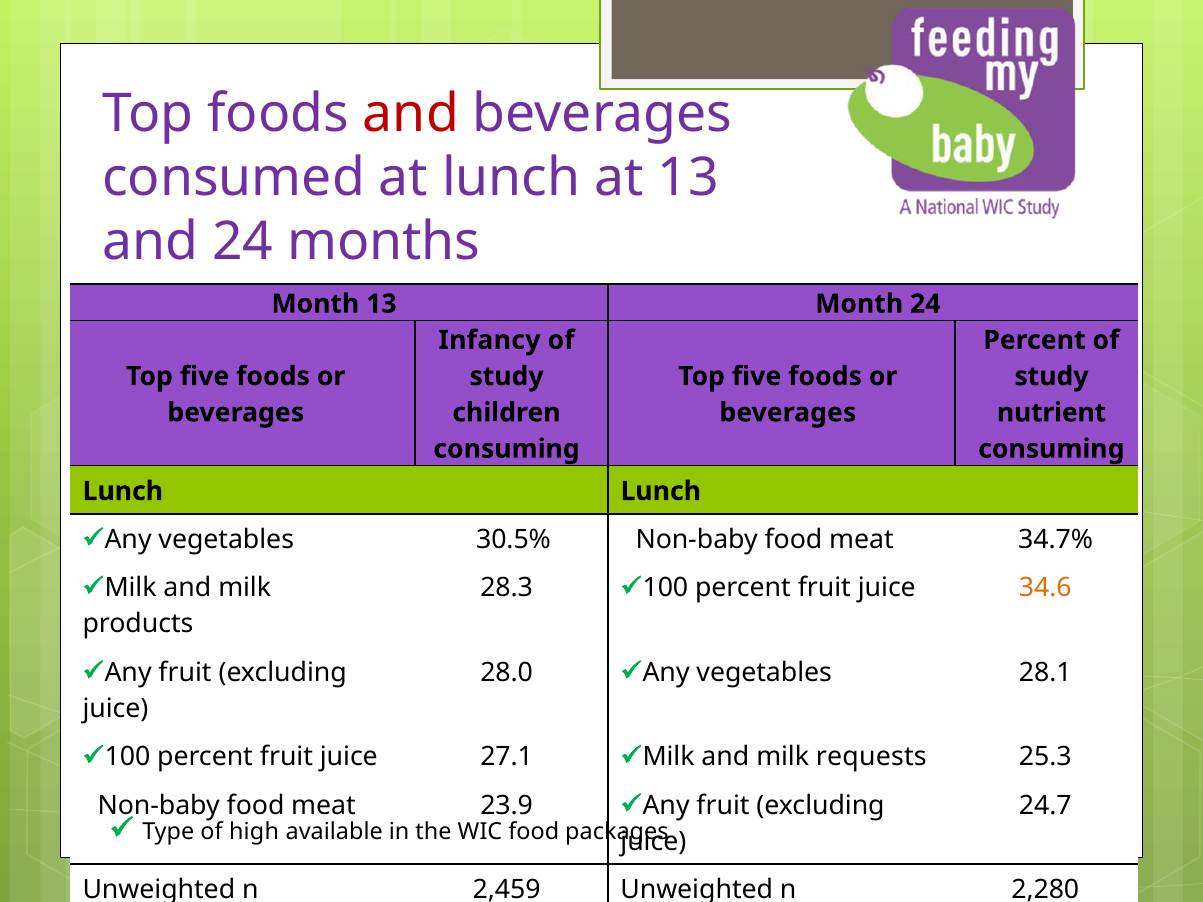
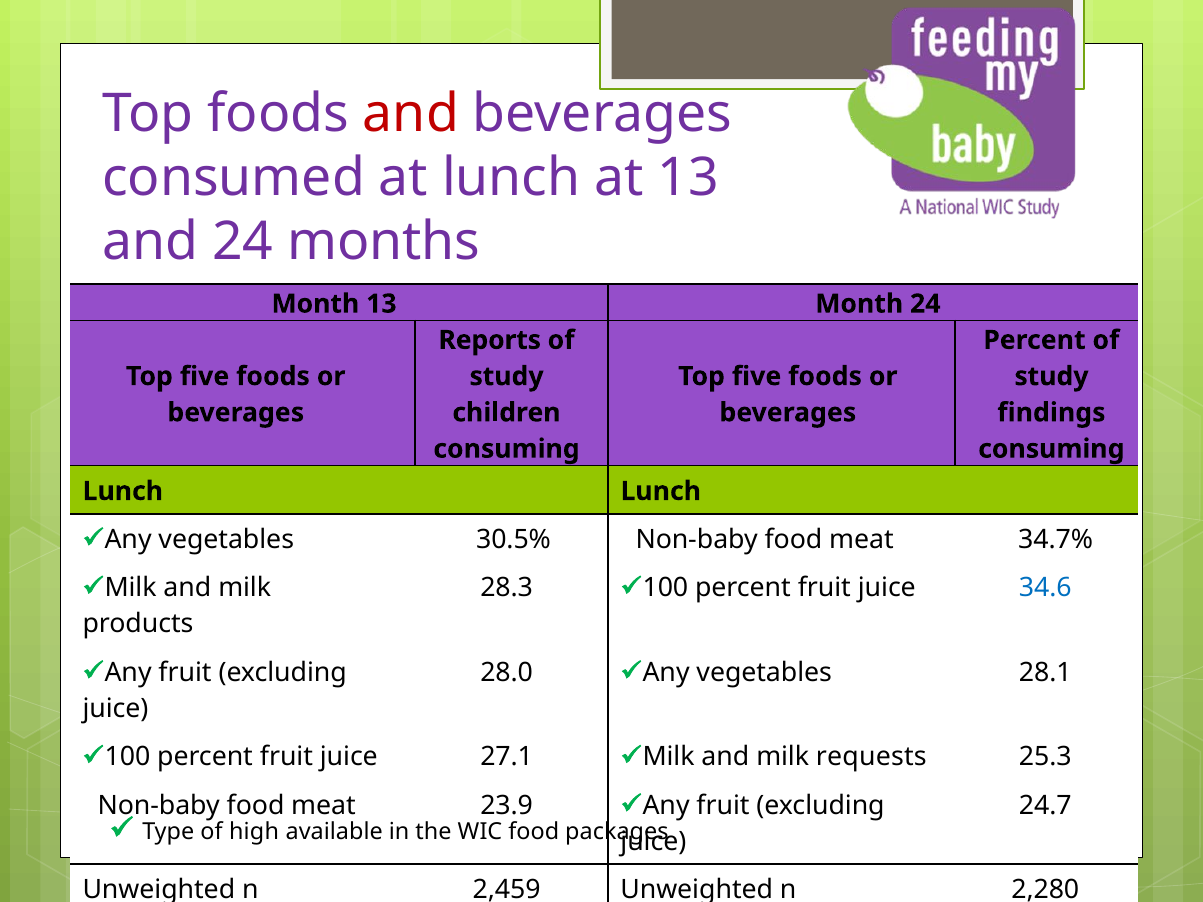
Infancy: Infancy -> Reports
nutrient: nutrient -> findings
34.6 colour: orange -> blue
